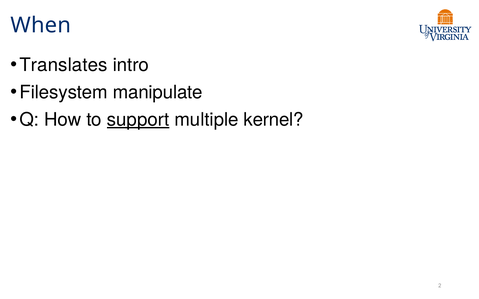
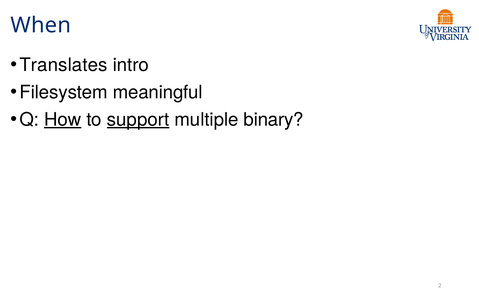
manipulate: manipulate -> meaningful
How underline: none -> present
kernel: kernel -> binary
